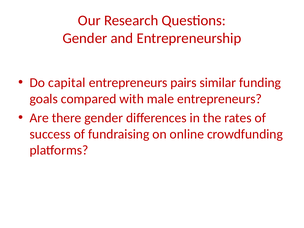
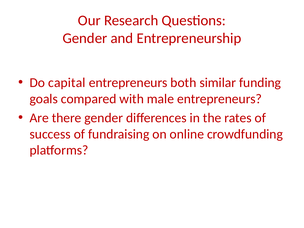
pairs: pairs -> both
